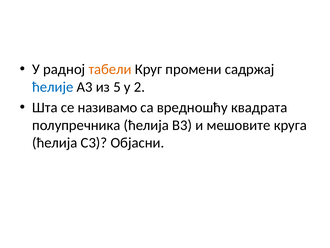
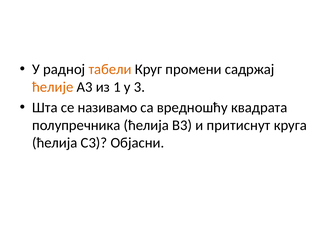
ћелије colour: blue -> orange
5: 5 -> 1
2: 2 -> 3
мешовите: мешовите -> притиснут
